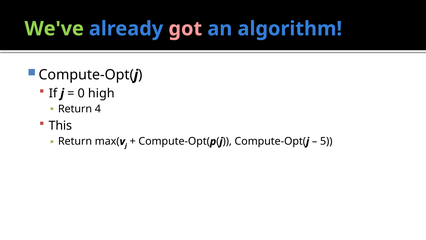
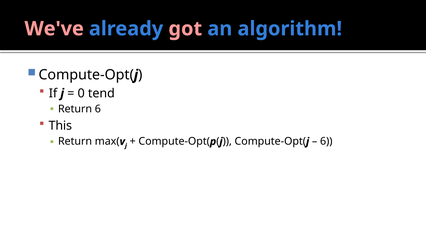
We've colour: light green -> pink
high: high -> tend
Return 4: 4 -> 6
5 at (326, 141): 5 -> 6
